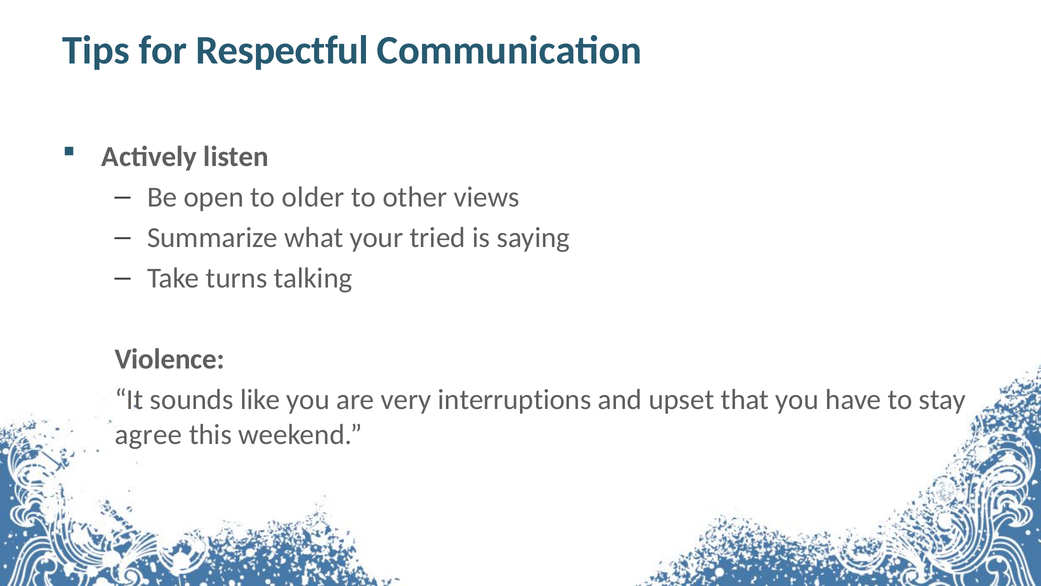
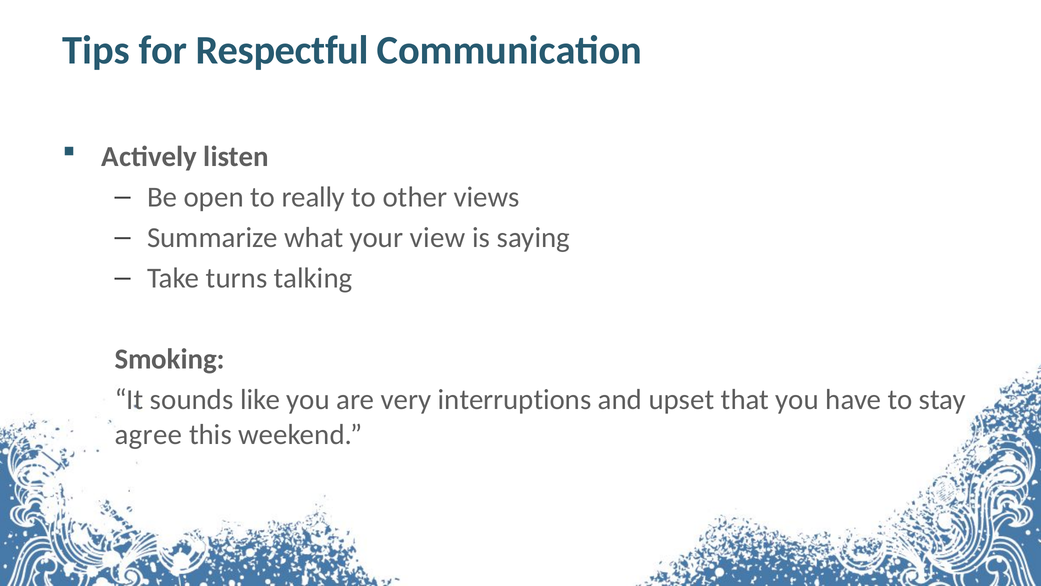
older: older -> really
tried: tried -> view
Violence: Violence -> Smoking
